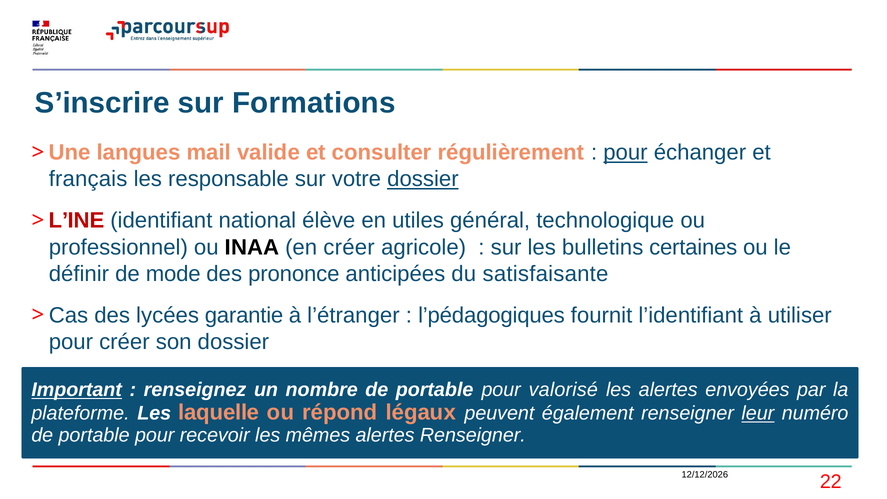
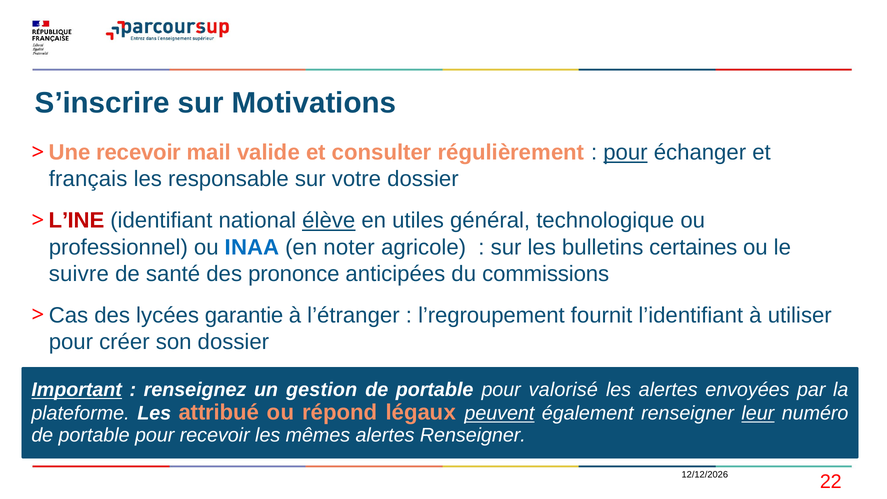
Formations: Formations -> Motivations
Une langues: langues -> recevoir
dossier at (423, 179) underline: present -> none
élève underline: none -> present
INAA colour: black -> blue
en créer: créer -> noter
définir: définir -> suivre
mode: mode -> santé
satisfaisante: satisfaisante -> commissions
l’pédagogiques: l’pédagogiques -> l’regroupement
nombre: nombre -> gestion
laquelle: laquelle -> attribué
peuvent underline: none -> present
